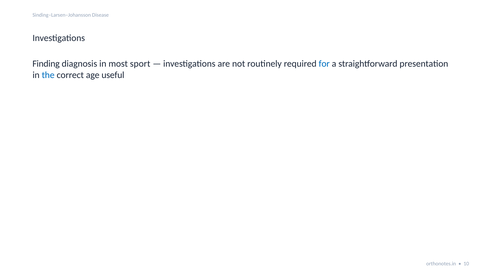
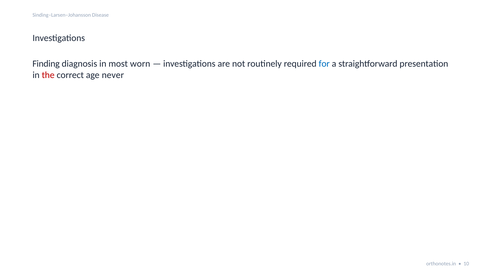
sport: sport -> worn
the colour: blue -> red
useful: useful -> never
